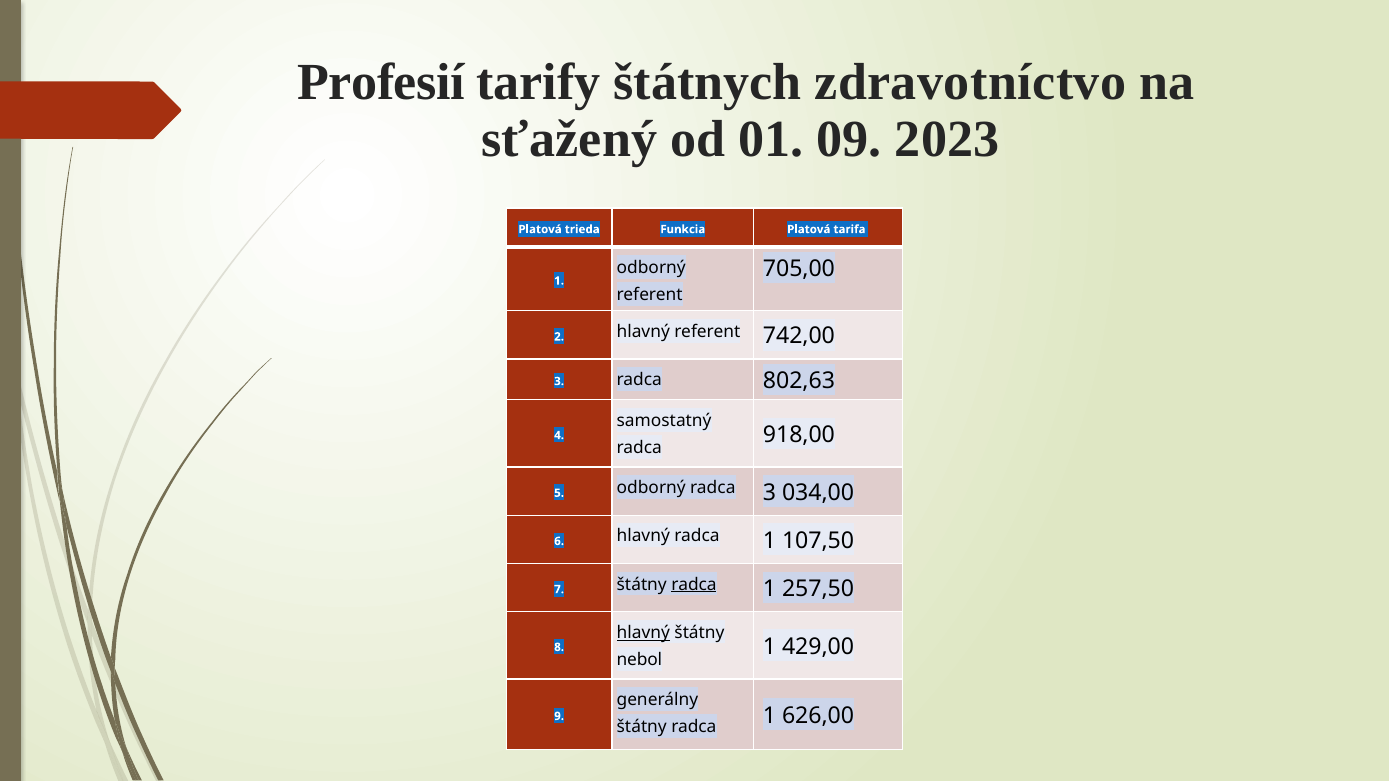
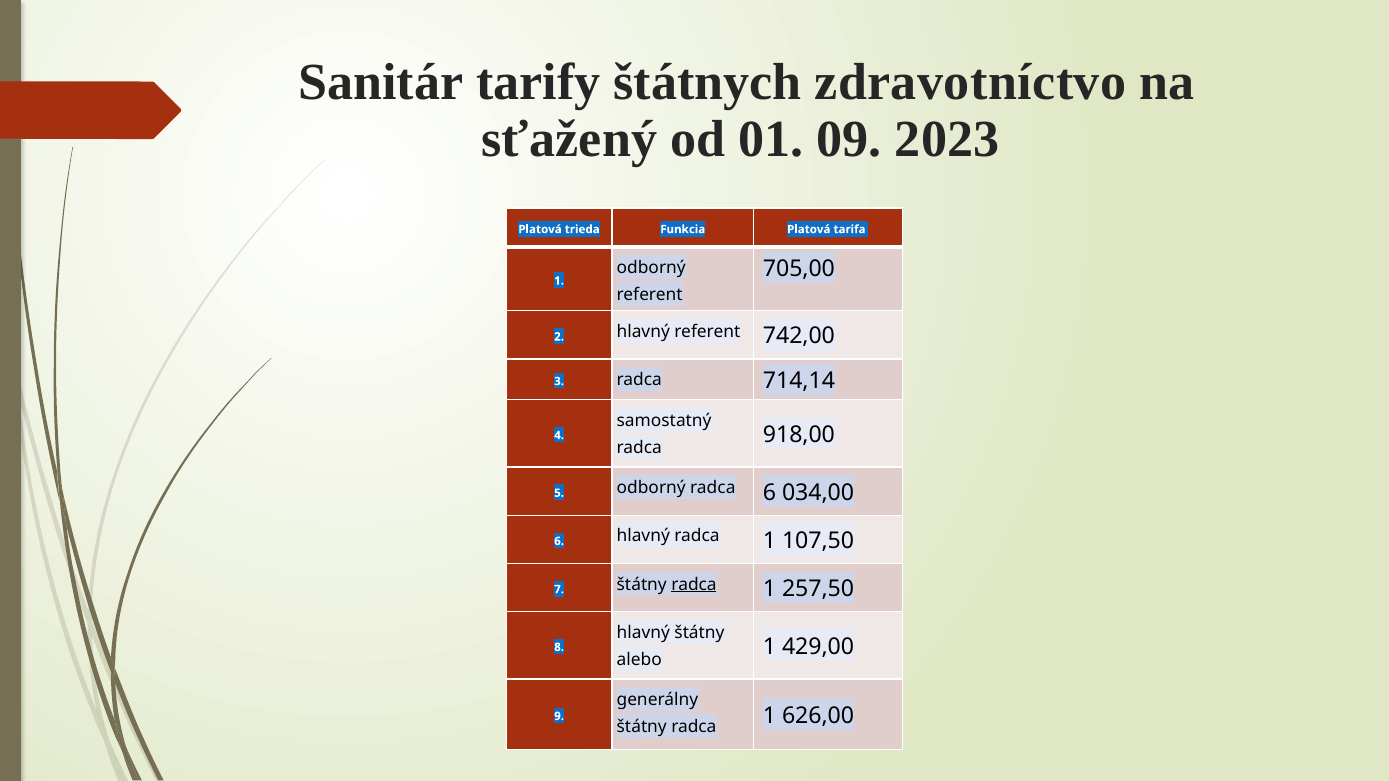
Profesií: Profesií -> Sanitár
802,63: 802,63 -> 714,14
radca 3: 3 -> 6
hlavný at (643, 633) underline: present -> none
nebol: nebol -> alebo
